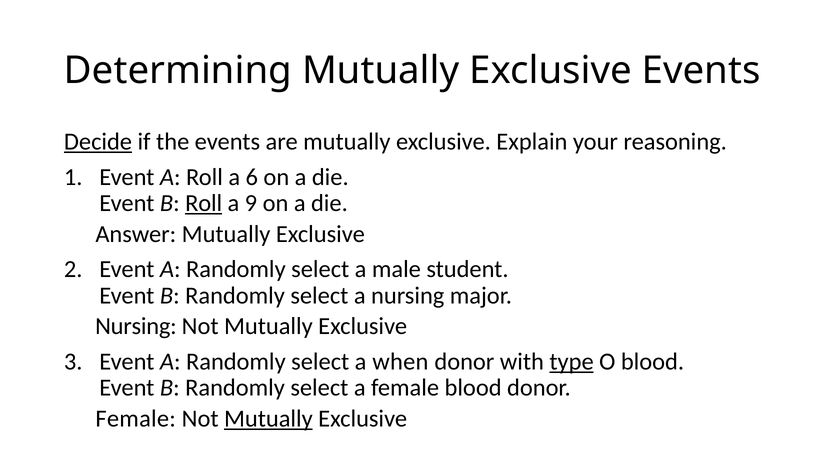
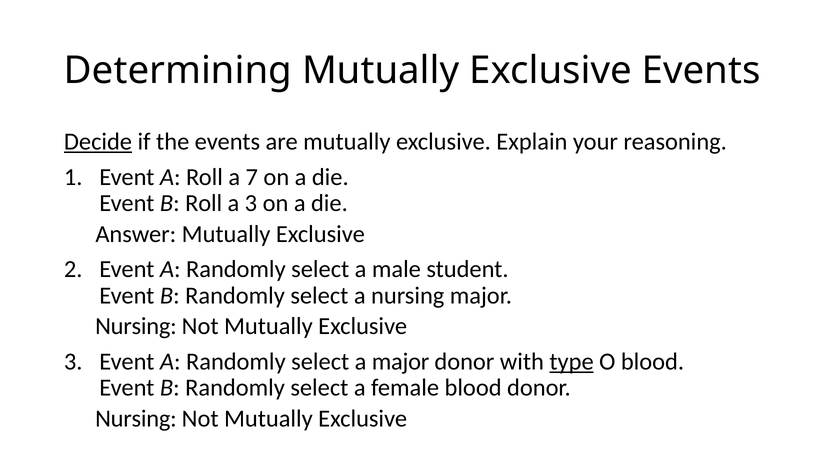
6: 6 -> 7
Roll at (204, 203) underline: present -> none
a 9: 9 -> 3
a when: when -> major
Female at (136, 419): Female -> Nursing
Mutually at (268, 419) underline: present -> none
